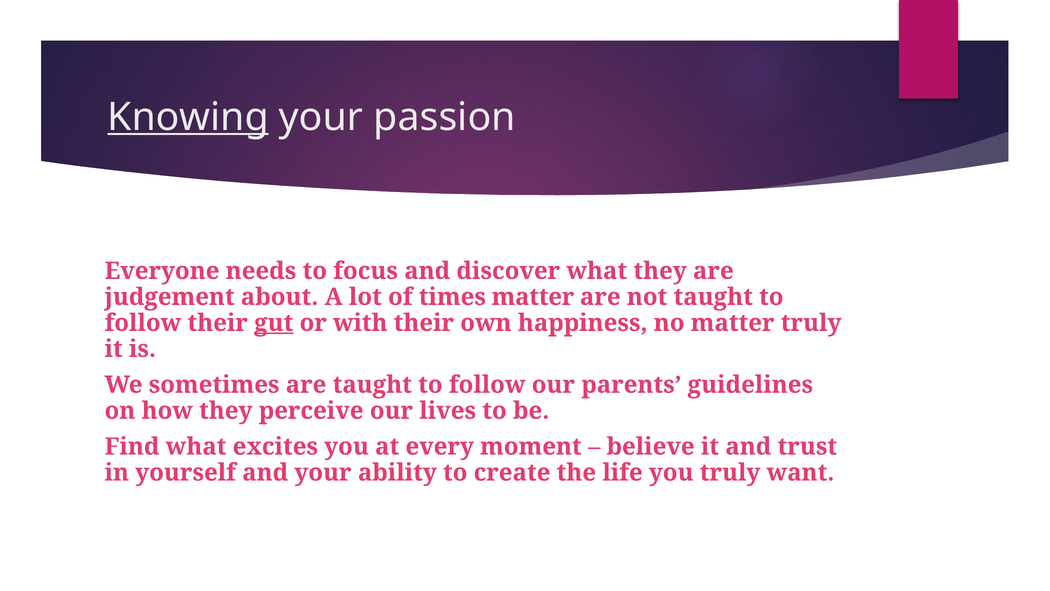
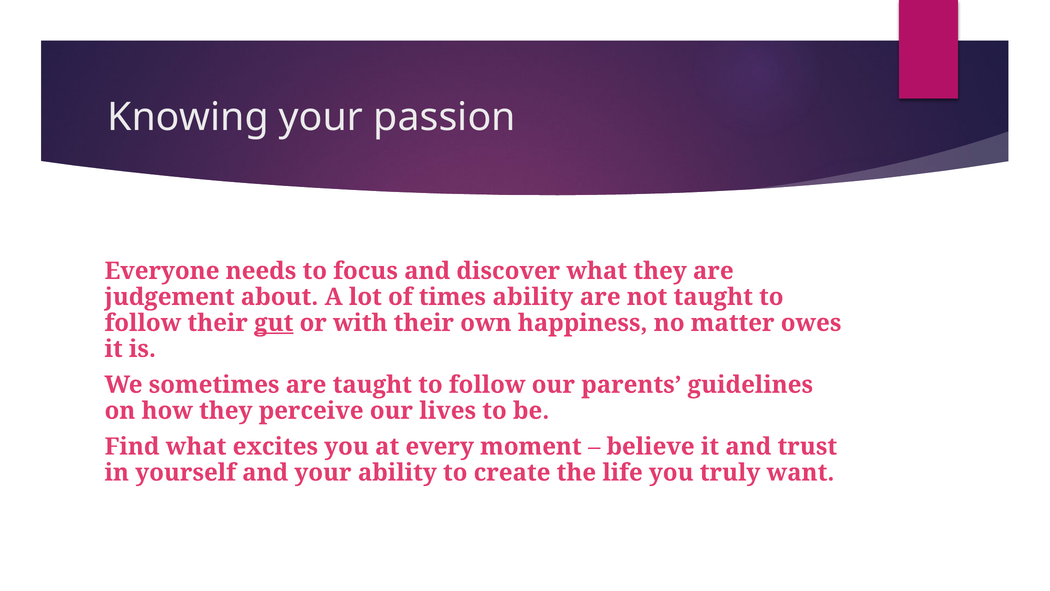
Knowing underline: present -> none
times matter: matter -> ability
matter truly: truly -> owes
